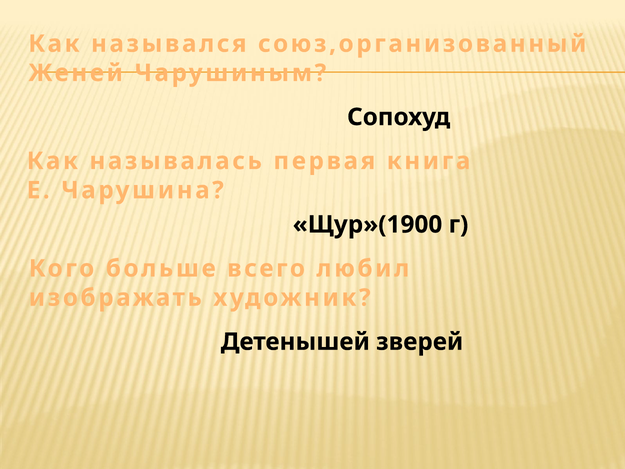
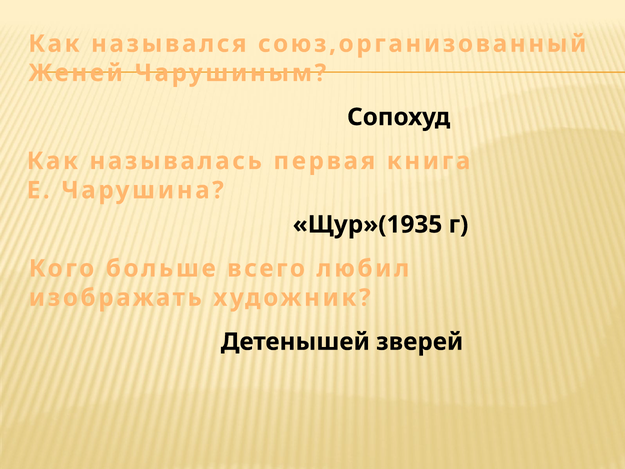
Щур»(1900: Щур»(1900 -> Щур»(1935
